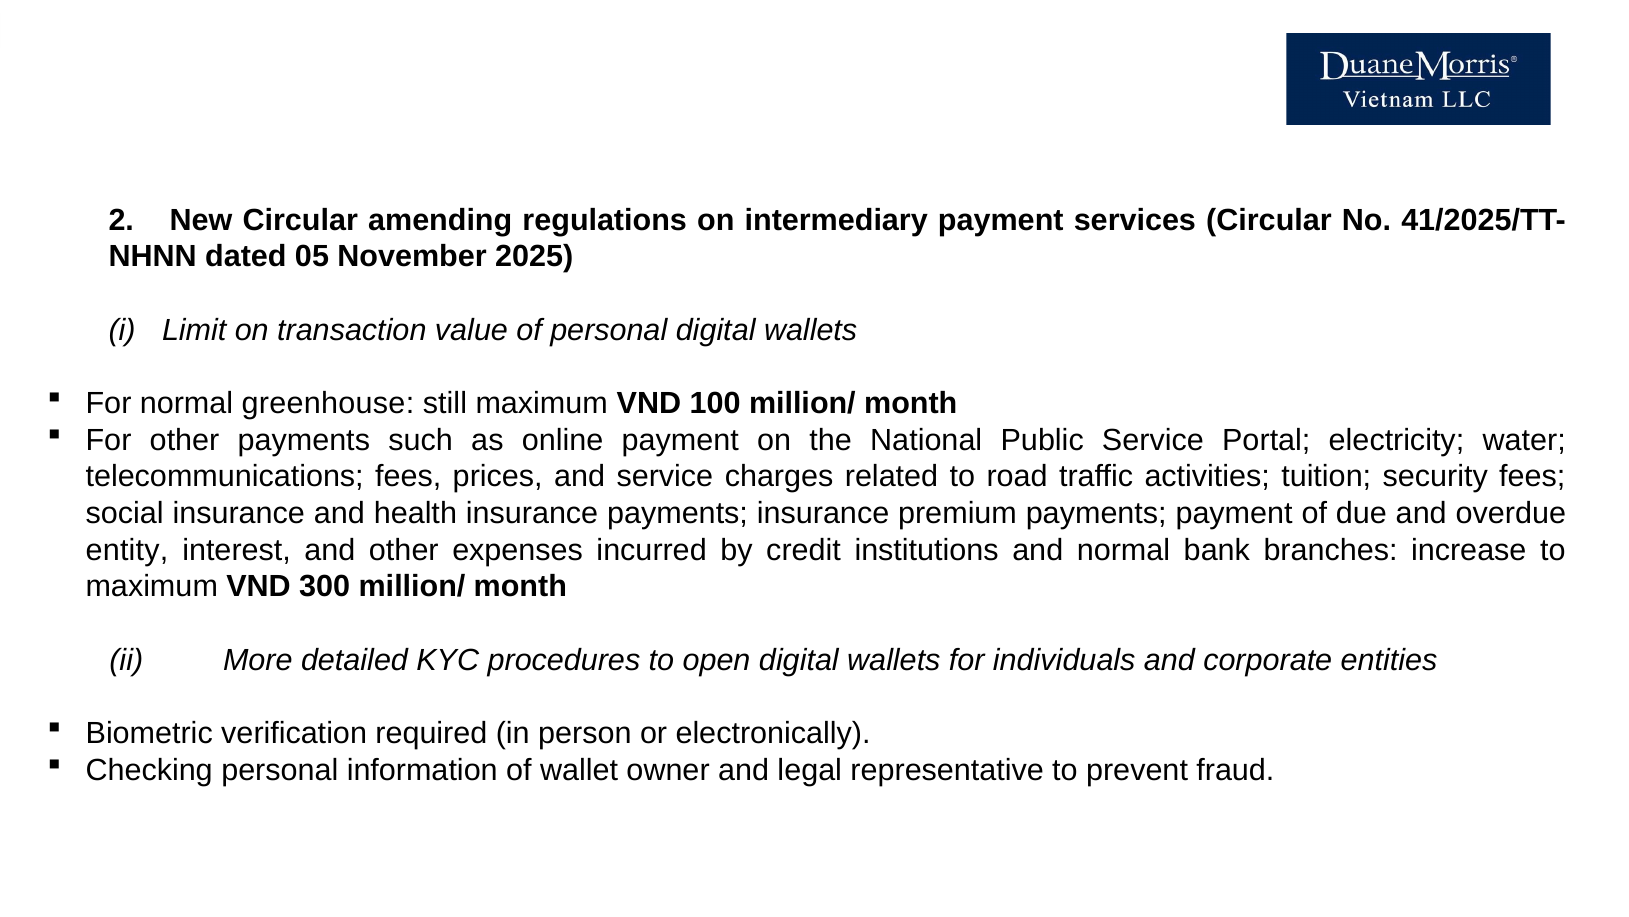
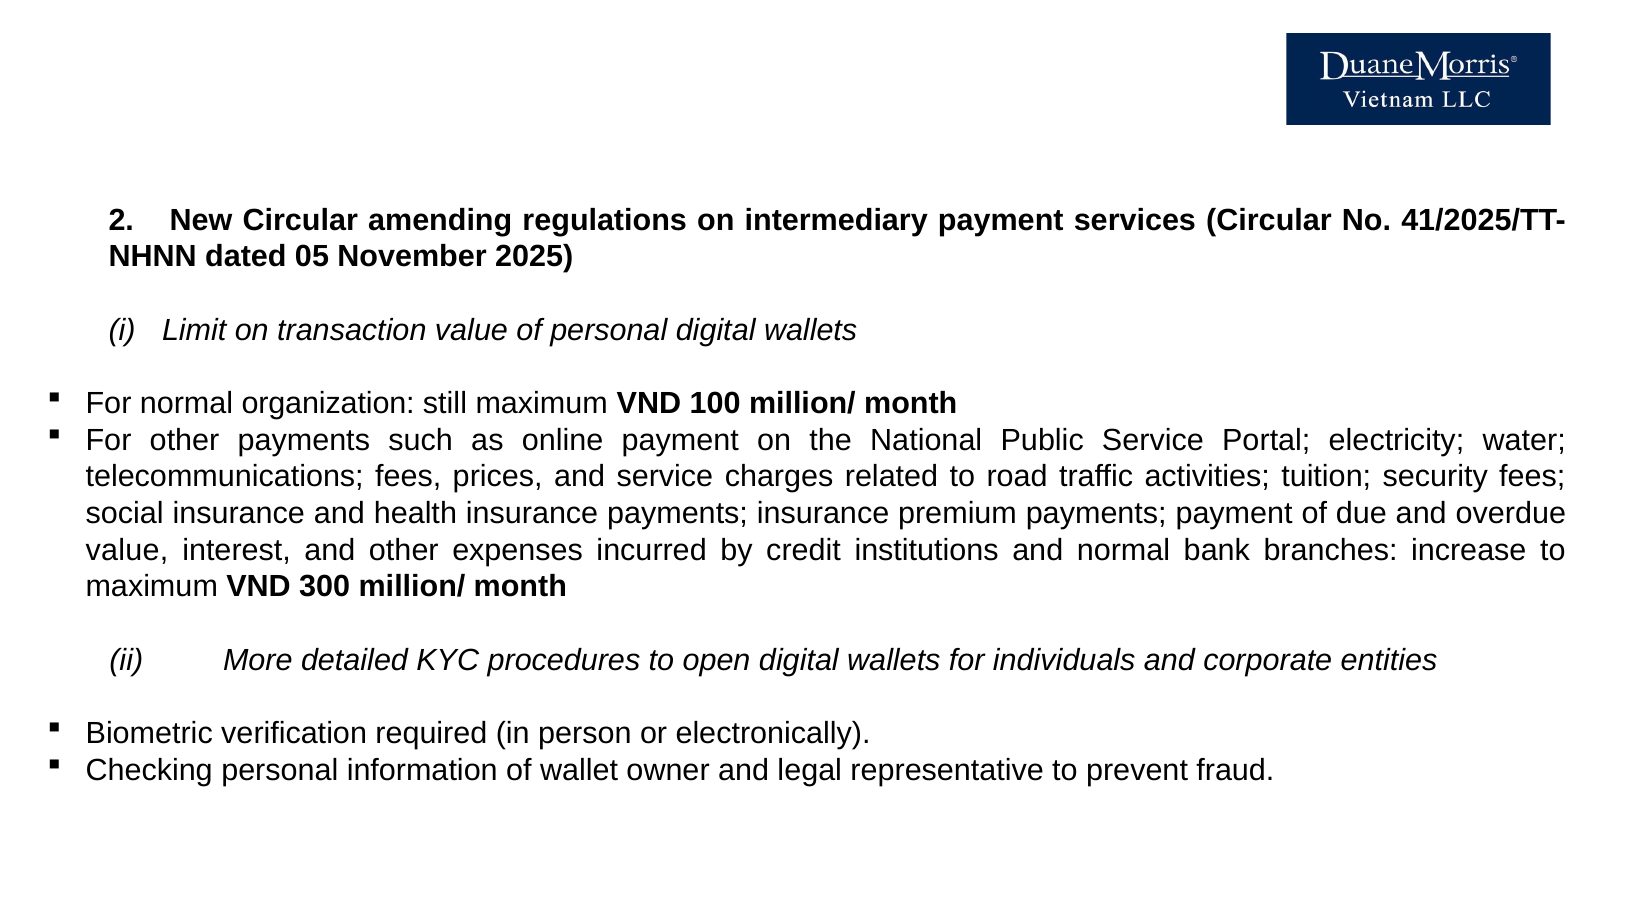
greenhouse: greenhouse -> organization
entity at (127, 550): entity -> value
